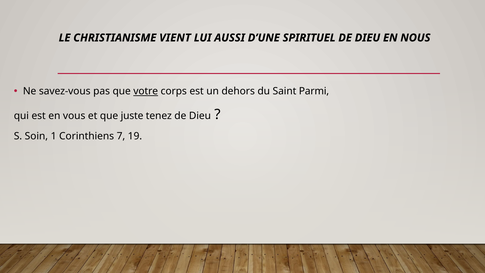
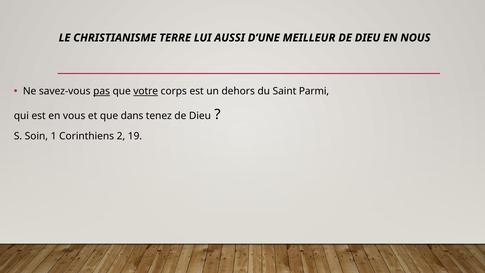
VIENT: VIENT -> TERRE
SPIRITUEL: SPIRITUEL -> MEILLEUR
pas underline: none -> present
juste: juste -> dans
7: 7 -> 2
